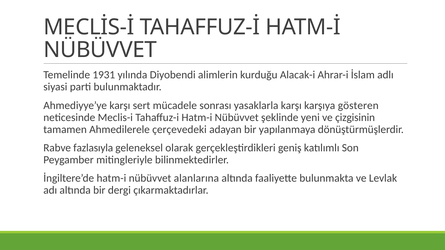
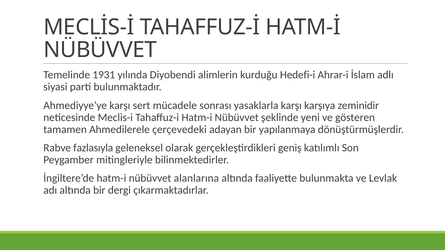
Alacak-i: Alacak-i -> Hedefi-i
gösteren: gösteren -> zeminidir
çizgisinin: çizgisinin -> gösteren
